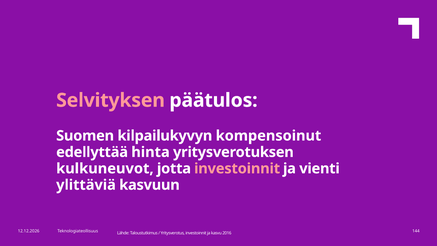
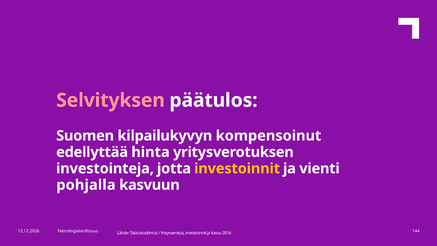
kulkuneuvot: kulkuneuvot -> investointeja
investoinnit at (237, 168) colour: pink -> yellow
ylittäviä: ylittäviä -> pohjalla
